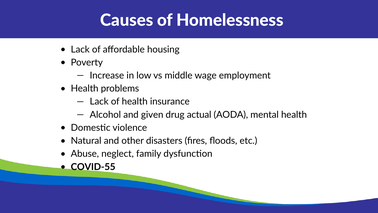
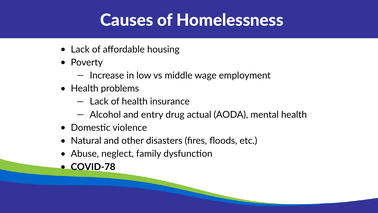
given: given -> entry
COVID-55: COVID-55 -> COVID-78
